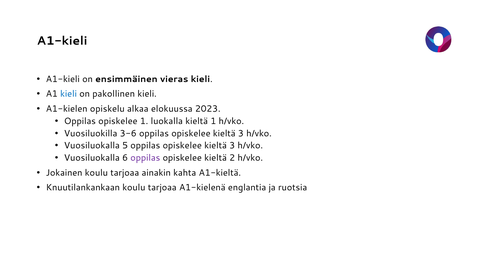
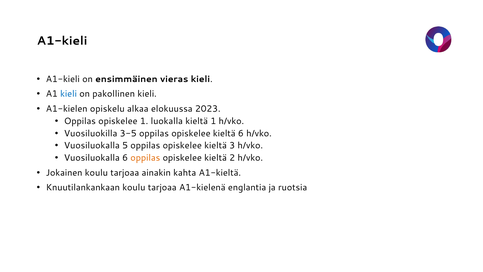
3-6: 3-6 -> 3-5
3 at (241, 133): 3 -> 6
oppilas at (145, 158) colour: purple -> orange
